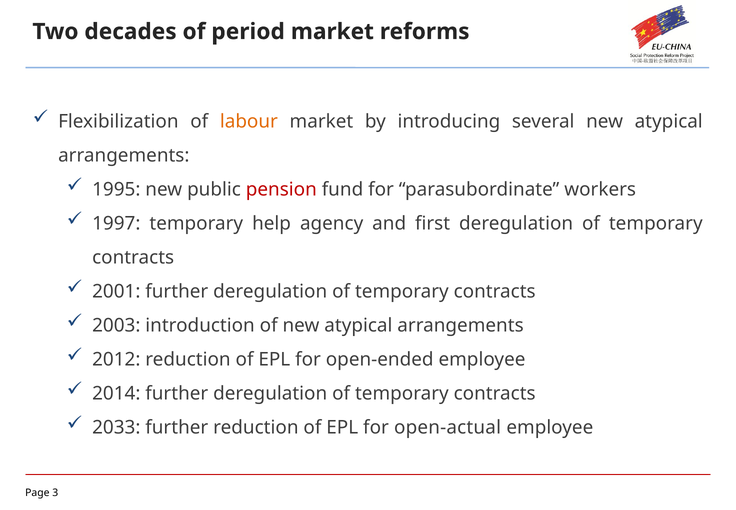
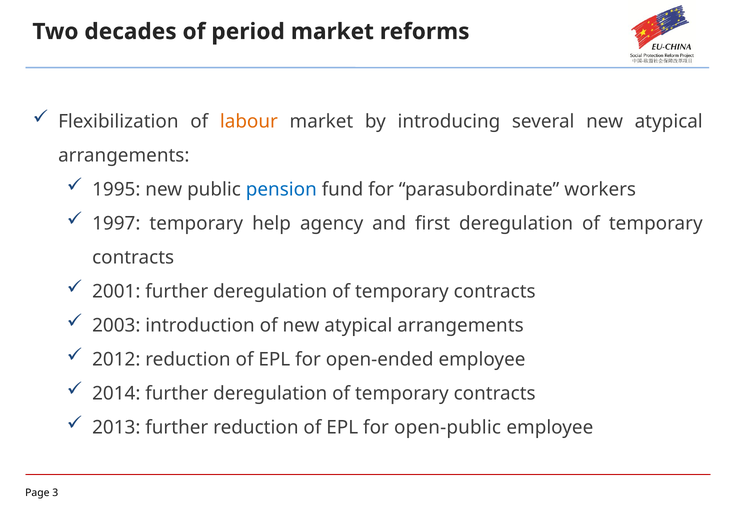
pension colour: red -> blue
2033: 2033 -> 2013
open-actual: open-actual -> open-public
